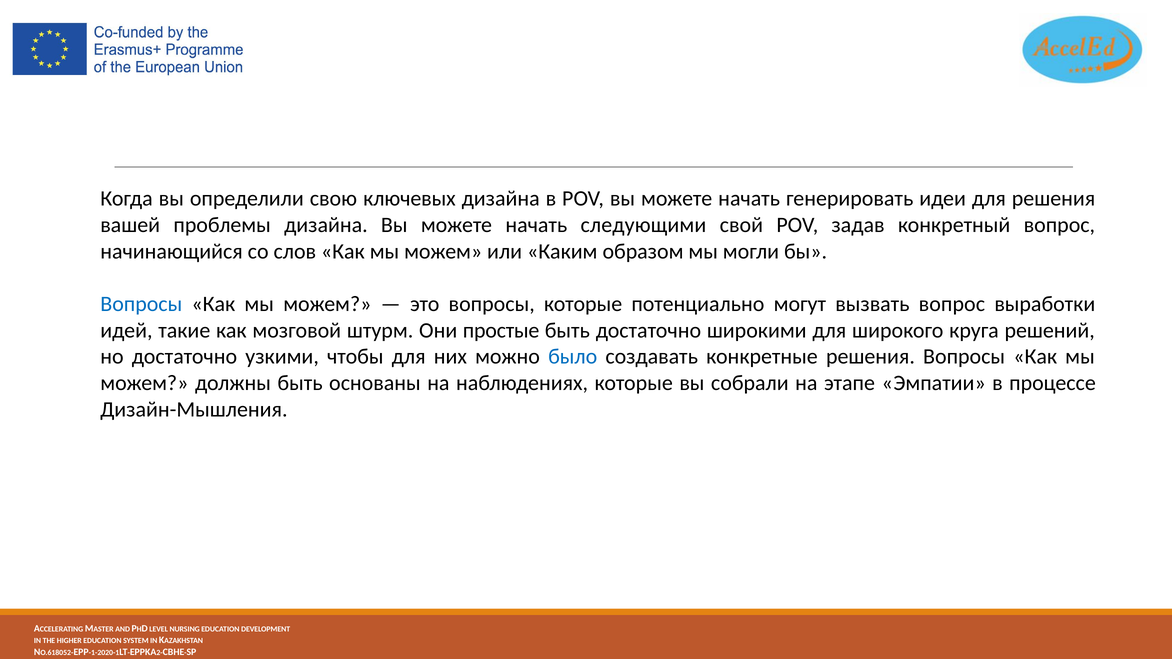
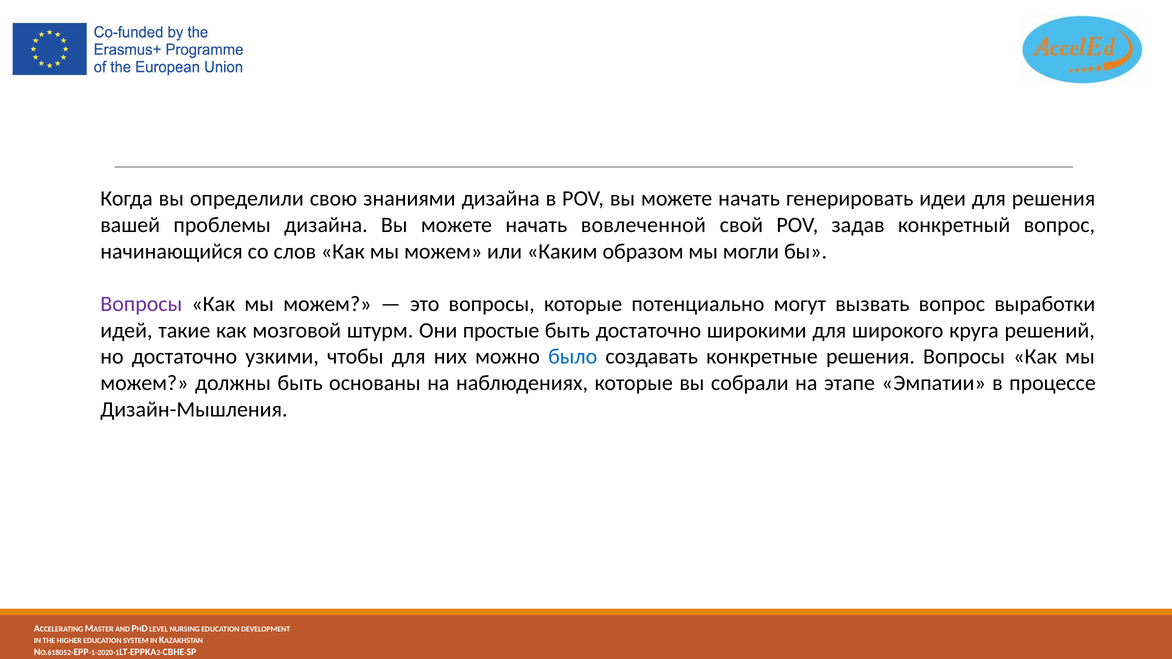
ключевых: ключевых -> знаниями
следующими: следующими -> вовлеченной
Вопросы at (141, 304) colour: blue -> purple
